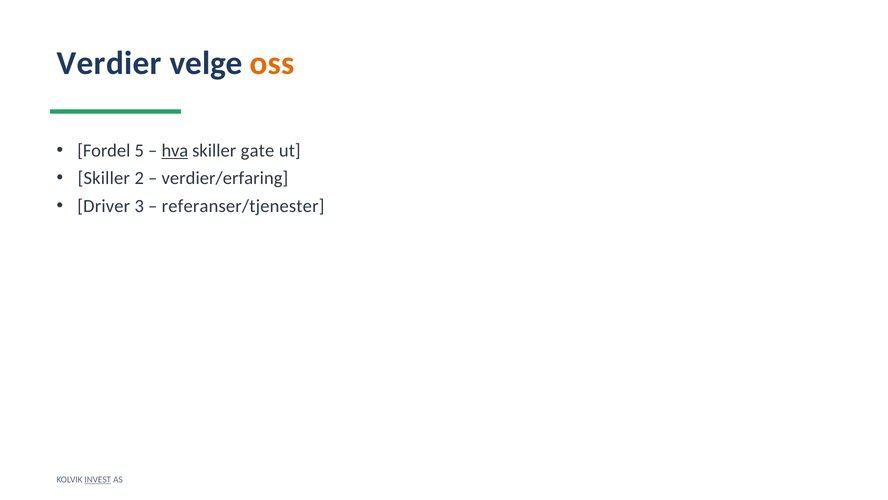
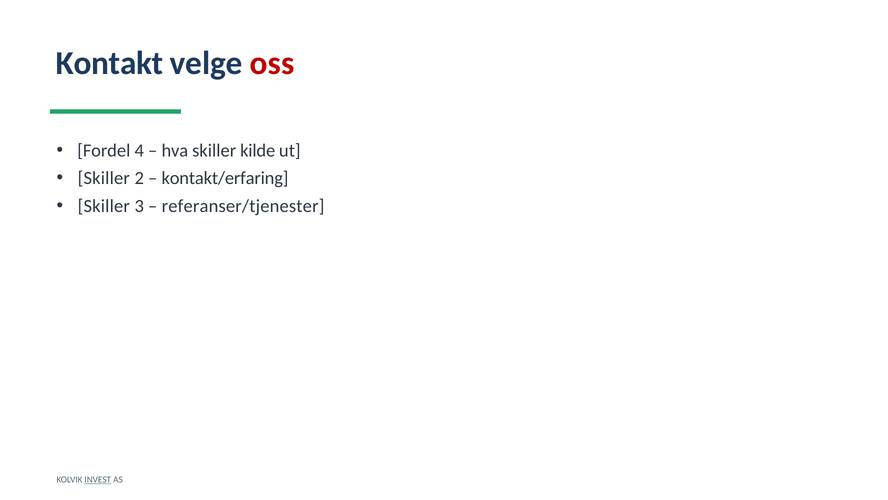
Verdier: Verdier -> Kontakt
oss colour: orange -> red
5: 5 -> 4
hva underline: present -> none
gate: gate -> kilde
verdier/erfaring: verdier/erfaring -> kontakt/erfaring
Driver at (104, 206): Driver -> Skiller
